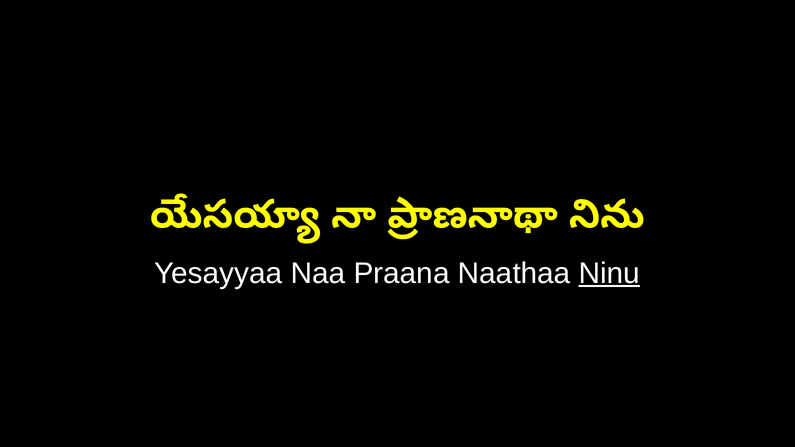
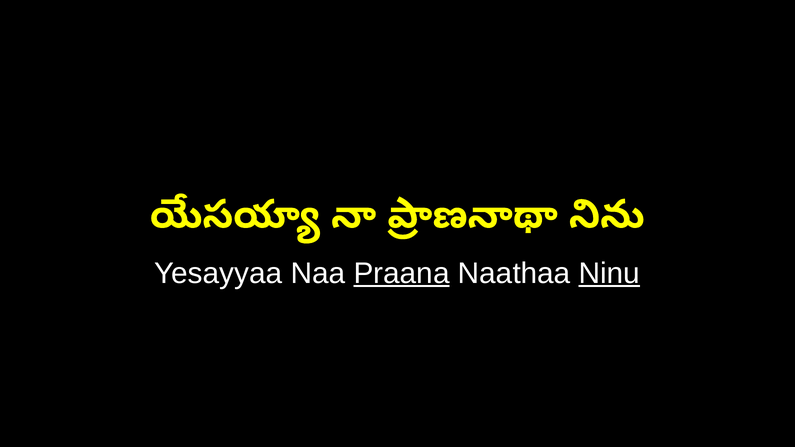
Praana underline: none -> present
